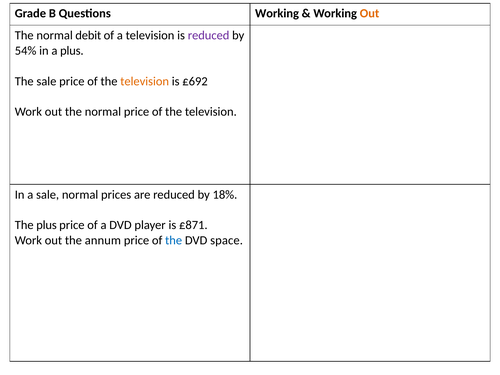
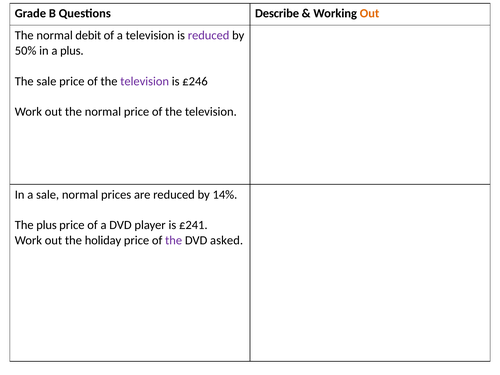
Questions Working: Working -> Describe
54%: 54% -> 50%
television at (145, 81) colour: orange -> purple
£692: £692 -> £246
18%: 18% -> 14%
£871: £871 -> £241
annum: annum -> holiday
the at (174, 240) colour: blue -> purple
space: space -> asked
